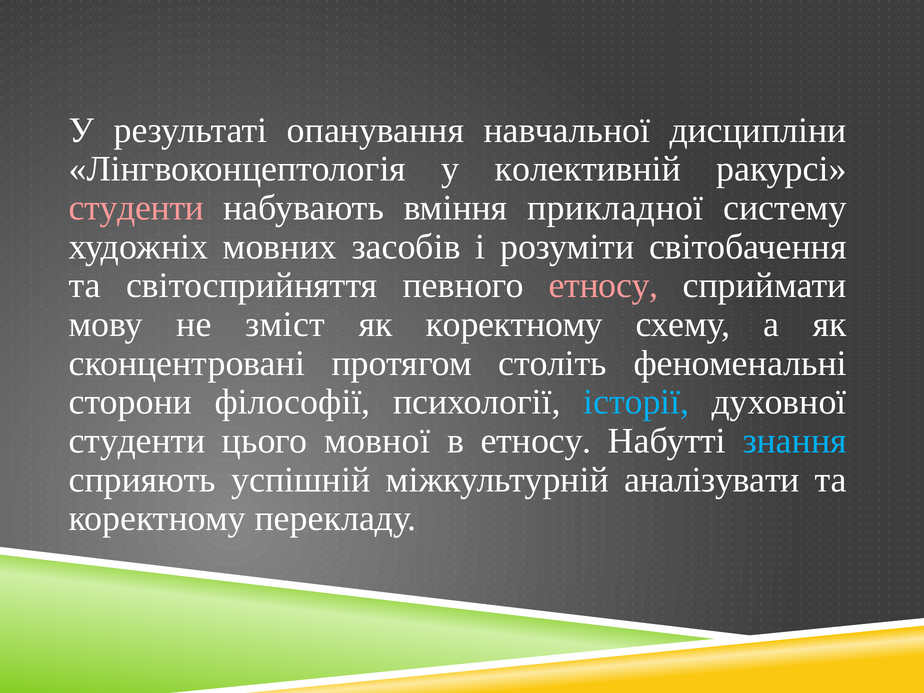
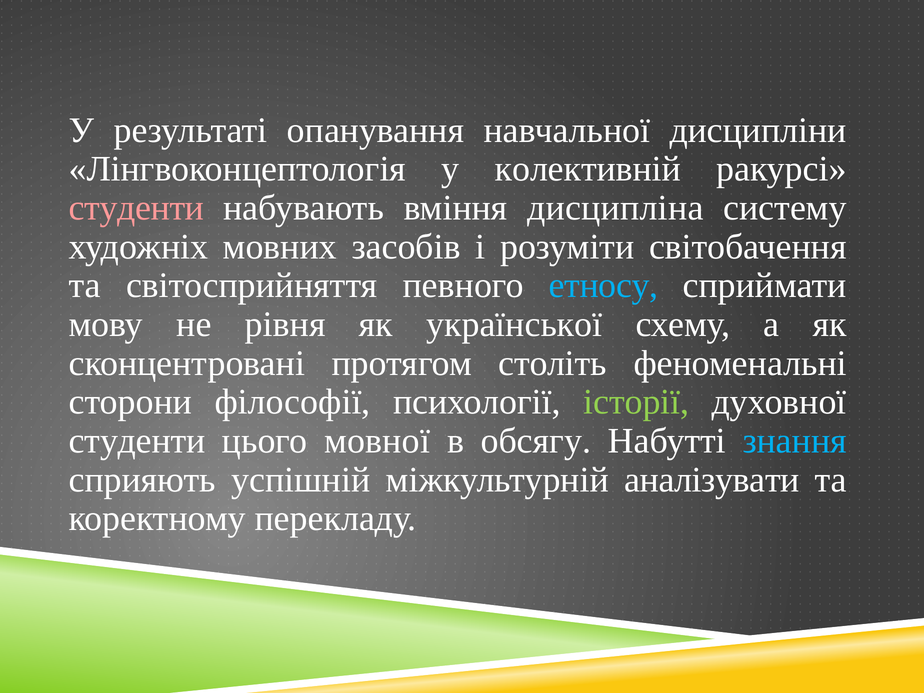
прикладної: прикладної -> дисципліна
етносу at (603, 286) colour: pink -> light blue
зміст: зміст -> рівня
як коректному: коректному -> української
історії colour: light blue -> light green
в етносу: етносу -> обсягу
